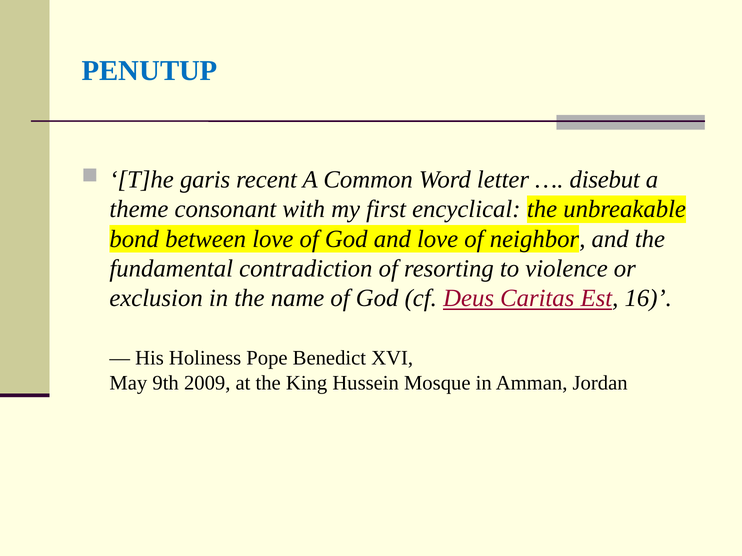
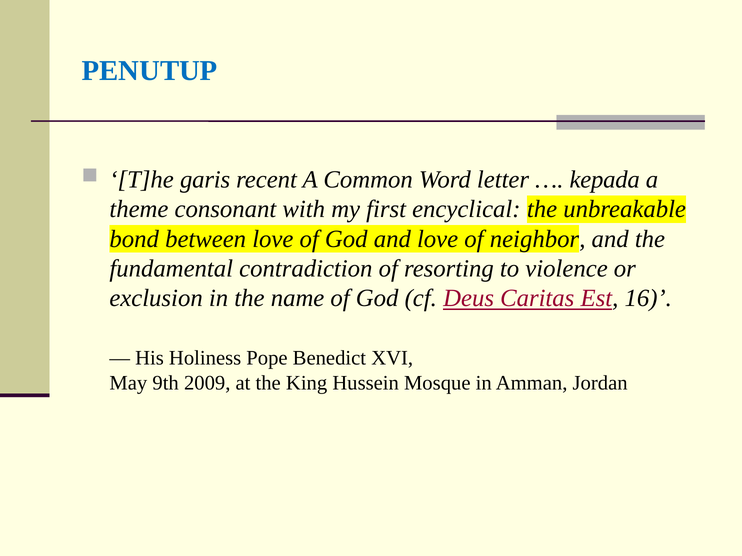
disebut: disebut -> kepada
